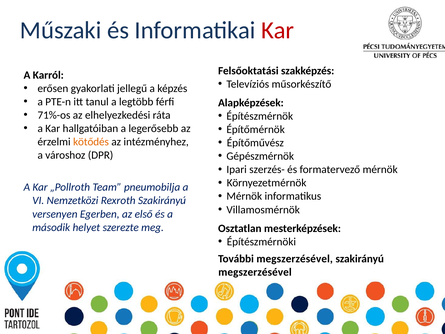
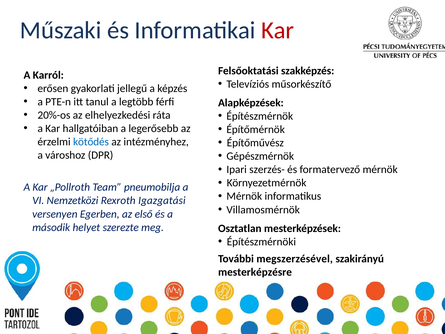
71%-os: 71%-os -> 20%-os
kötődés colour: orange -> blue
Rexroth Szakirányú: Szakirányú -> Igazgatási
megszerzésével at (255, 272): megszerzésével -> mesterképzésre
